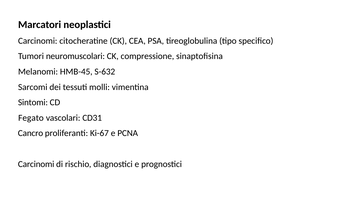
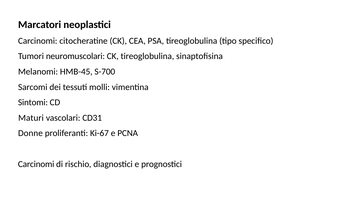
CK compressione: compressione -> tireoglobulina
S-632: S-632 -> S-700
Fegato: Fegato -> Maturi
Cancro: Cancro -> Donne
